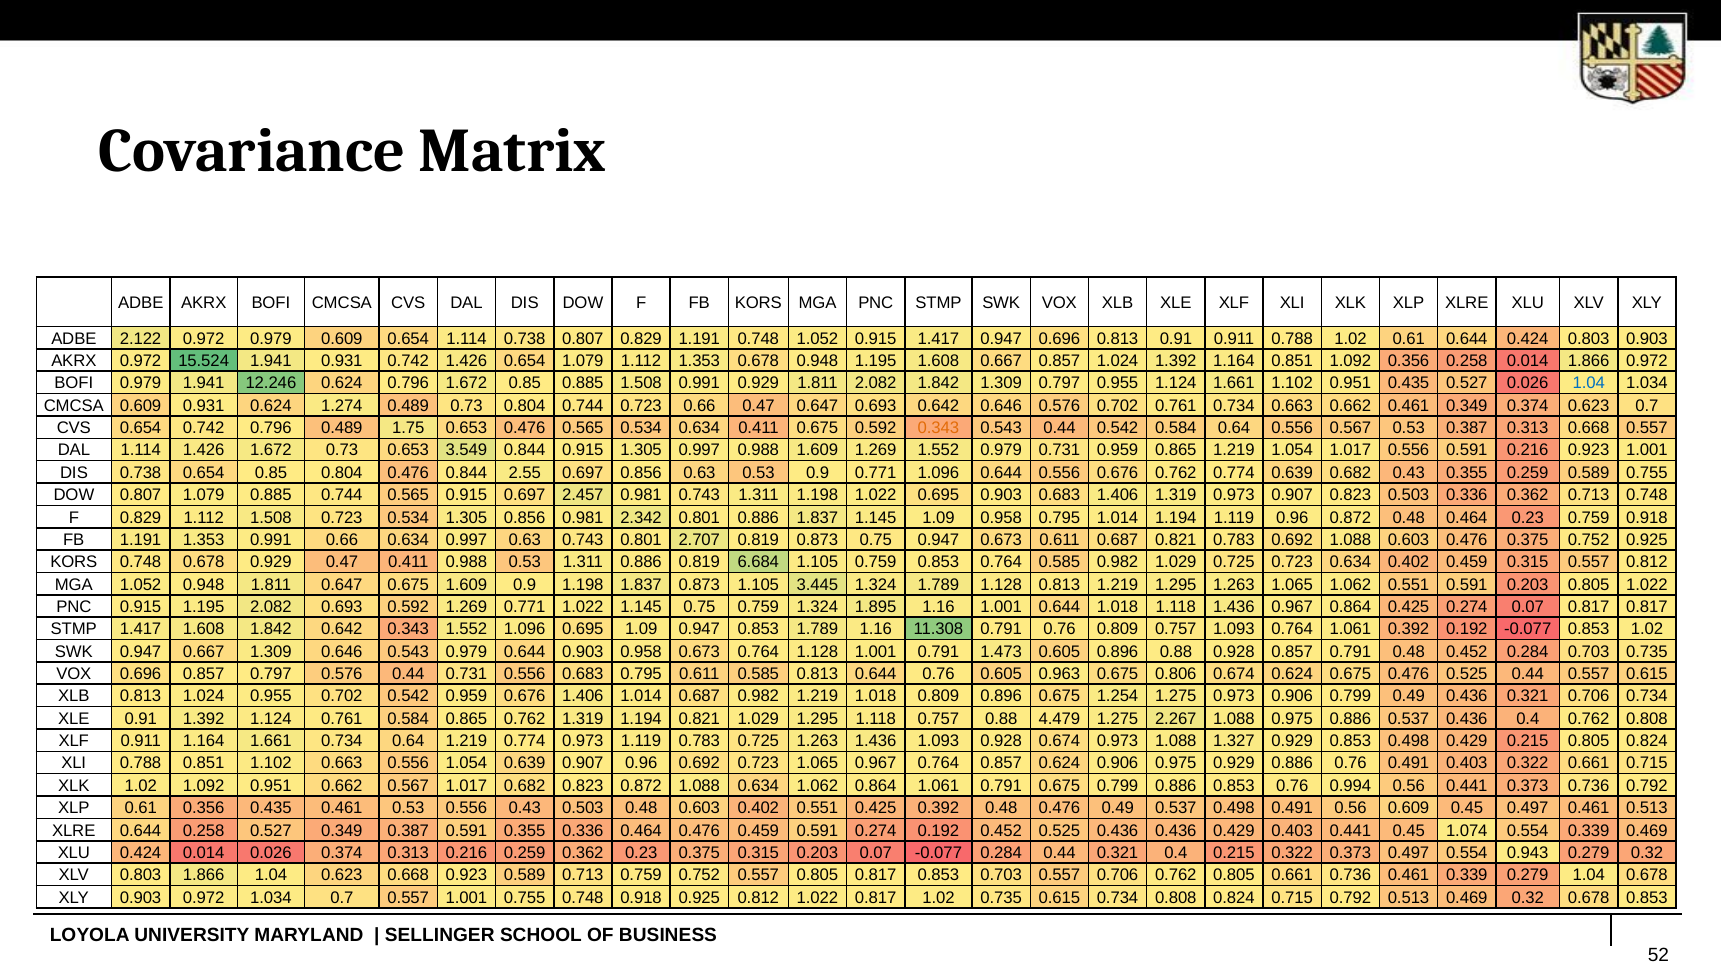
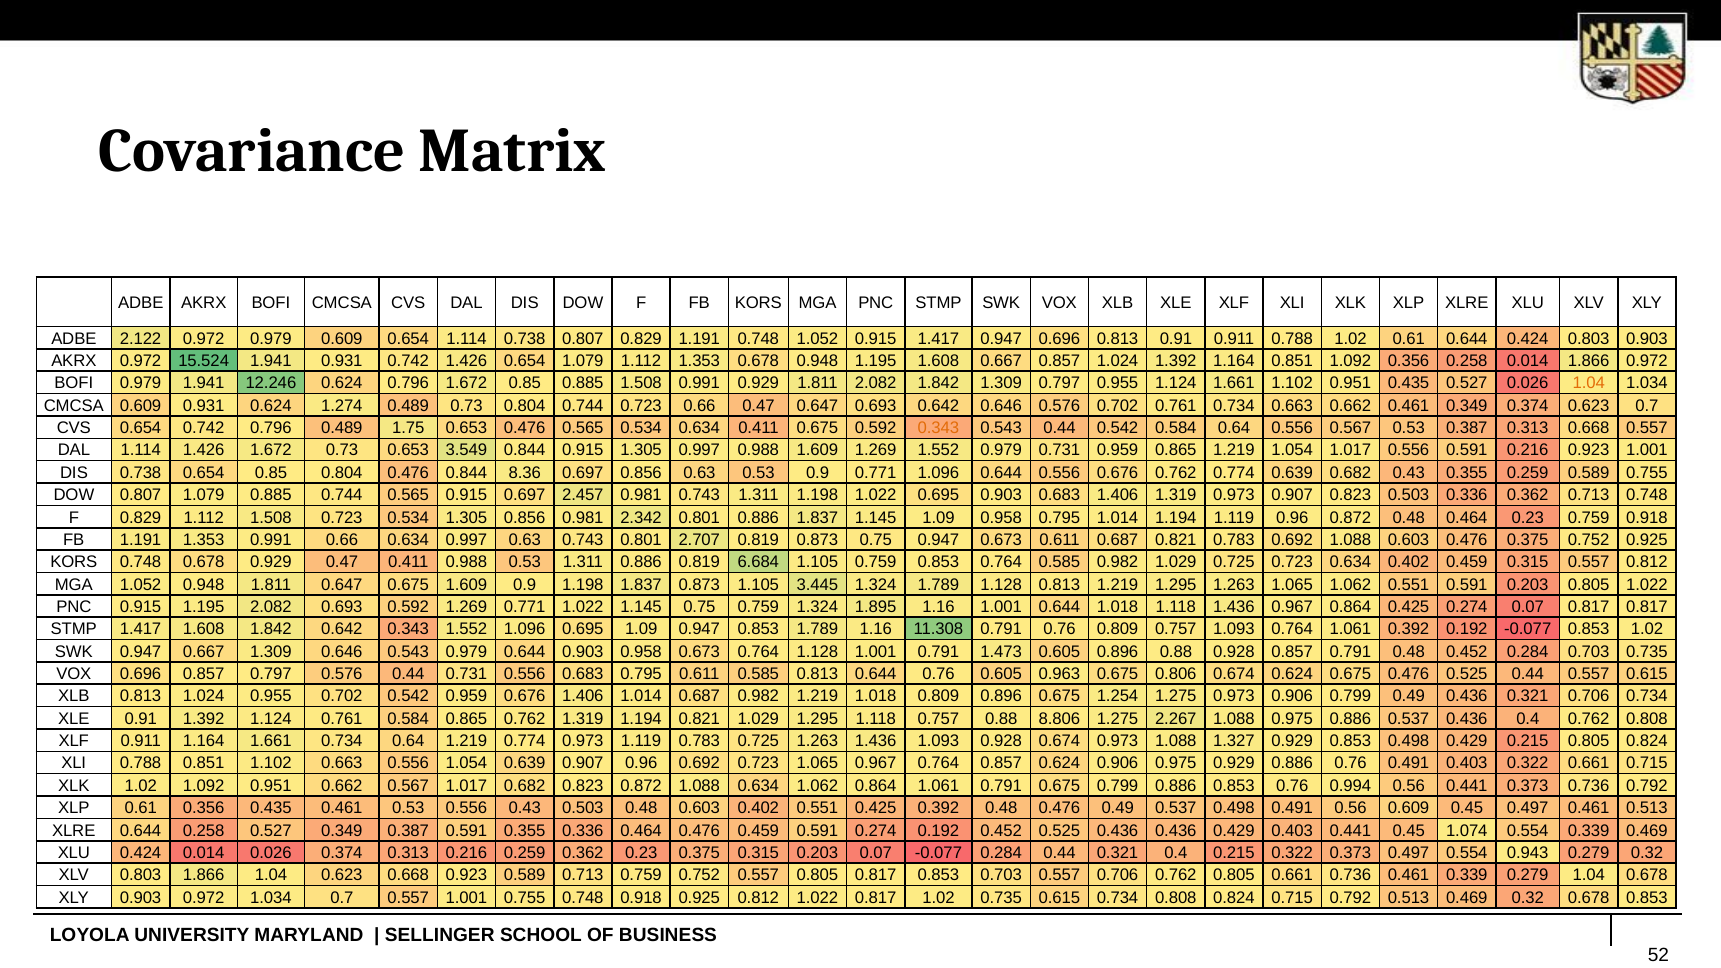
1.04 at (1589, 383) colour: blue -> orange
2.55: 2.55 -> 8.36
4.479: 4.479 -> 8.806
